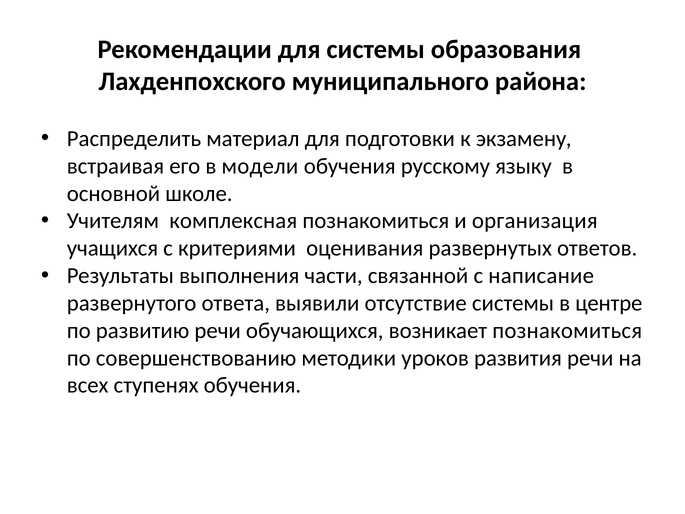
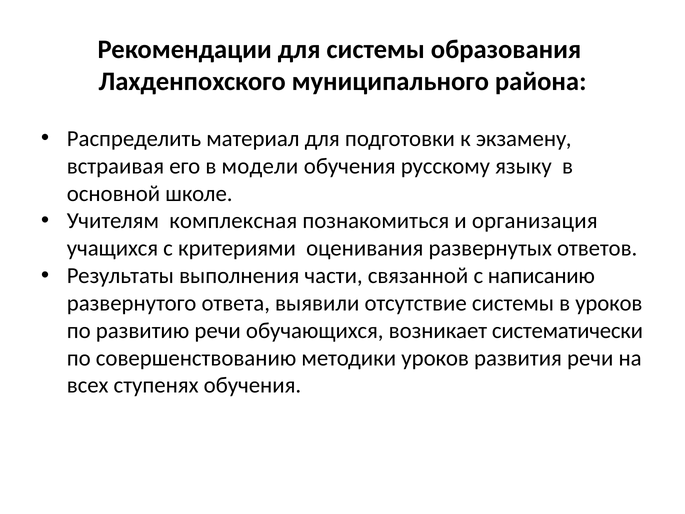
написание: написание -> написанию
в центре: центре -> уроков
возникает познакомиться: познакомиться -> систематически
